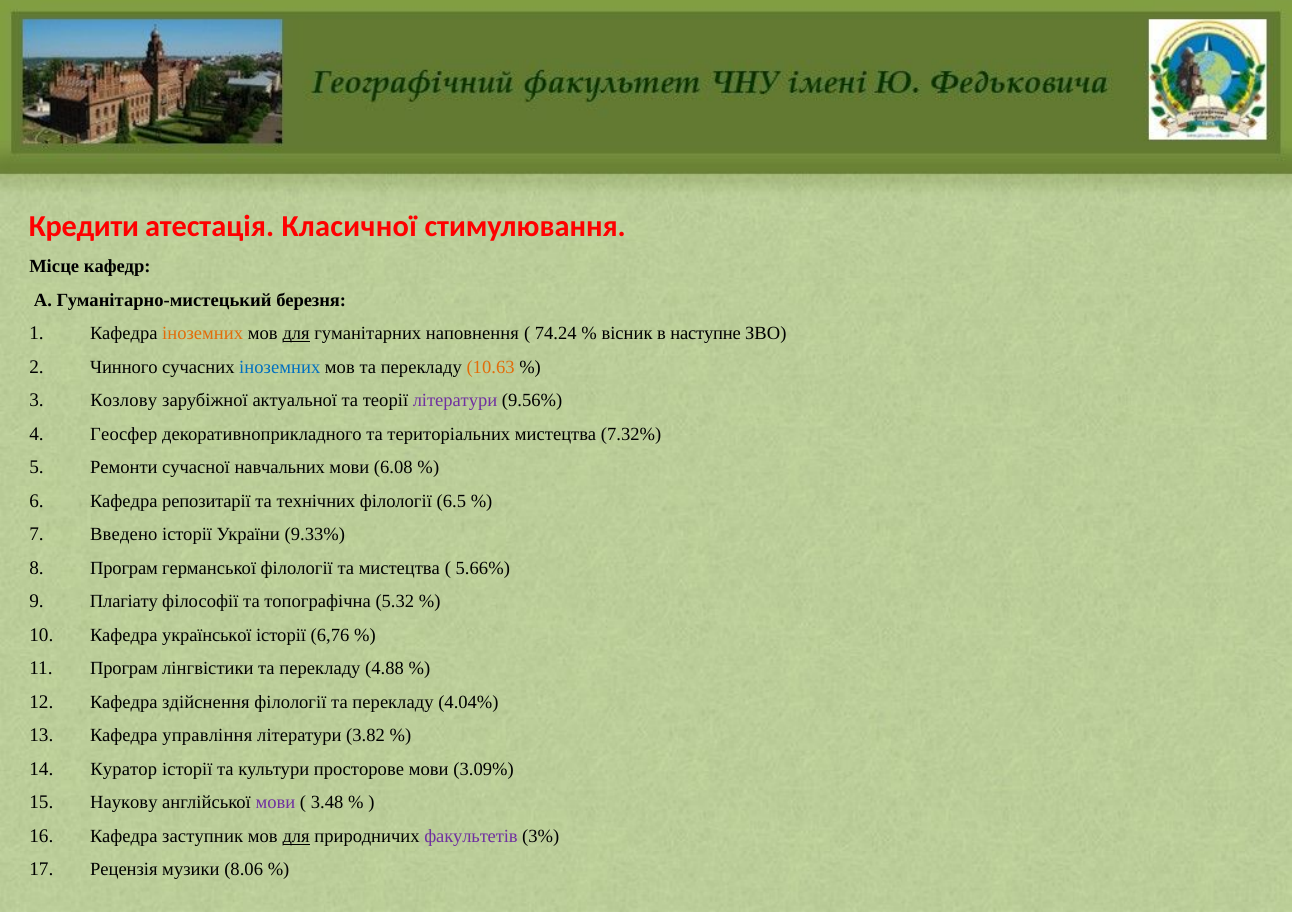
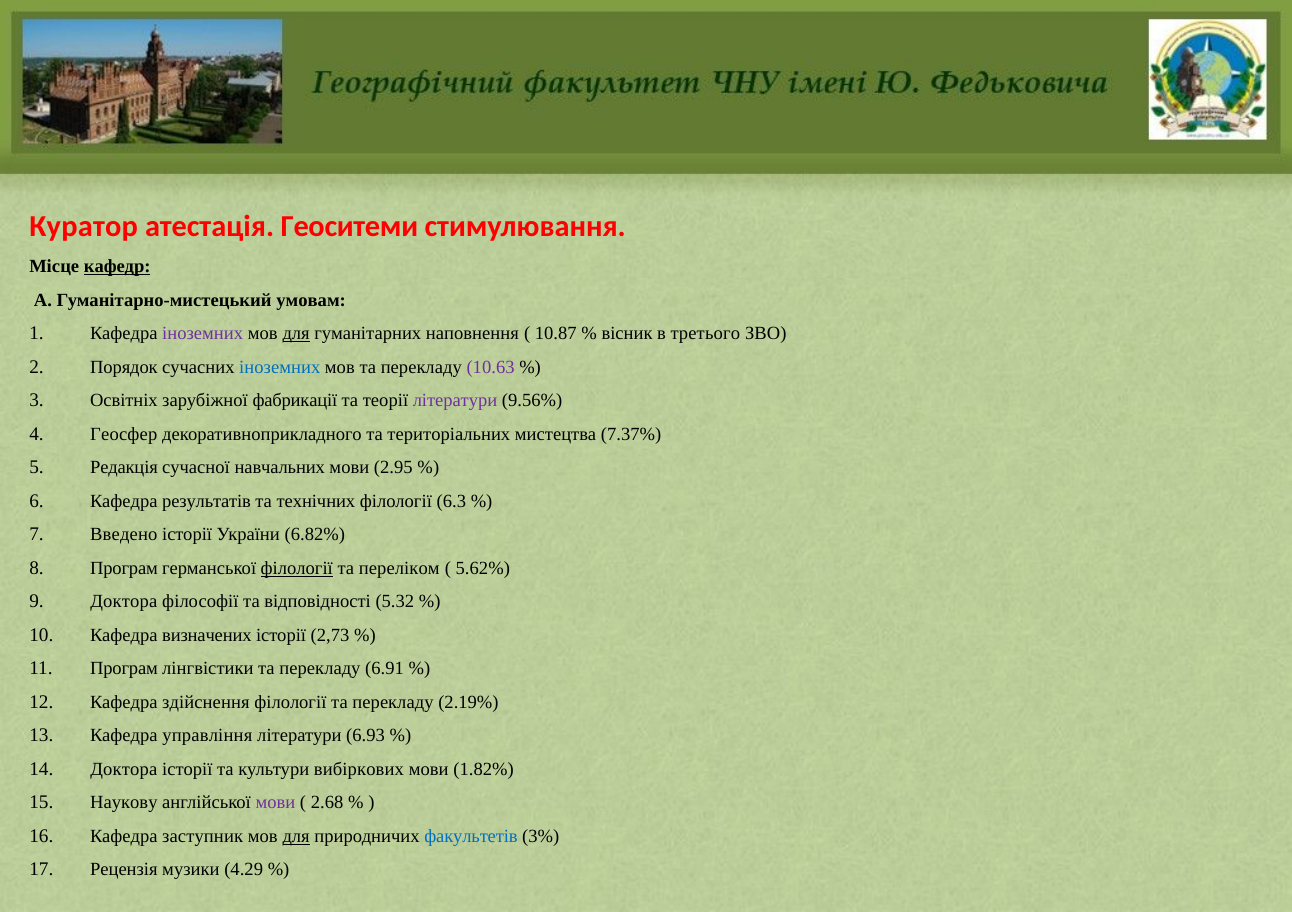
Кредити: Кредити -> Куратор
Класичної: Класичної -> Геоситеми
кафедр underline: none -> present
березня: березня -> умовам
іноземних at (203, 333) colour: orange -> purple
74.24: 74.24 -> 10.87
наступне: наступне -> третього
Чинного: Чинного -> Порядок
10.63 colour: orange -> purple
Козлову: Козлову -> Освітніх
актуальної: актуальної -> фабрикації
7.32%: 7.32% -> 7.37%
Ремонти: Ремонти -> Редакція
6.08: 6.08 -> 2.95
репозитарії: репозитарії -> результатів
6.5: 6.5 -> 6.3
9.33%: 9.33% -> 6.82%
філології at (297, 568) underline: none -> present
та мистецтва: мистецтва -> переліком
5.66%: 5.66% -> 5.62%
Плагіату at (124, 601): Плагіату -> Доктора
топографічна: топографічна -> відповідності
української: української -> визначених
6,76: 6,76 -> 2,73
4.88: 4.88 -> 6.91
4.04%: 4.04% -> 2.19%
3.82: 3.82 -> 6.93
Куратор at (124, 769): Куратор -> Доктора
просторове: просторове -> вибіркових
3.09%: 3.09% -> 1.82%
3.48: 3.48 -> 2.68
факультетів colour: purple -> blue
8.06: 8.06 -> 4.29
